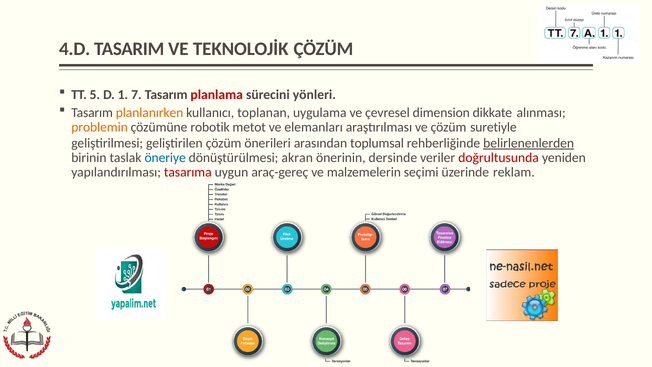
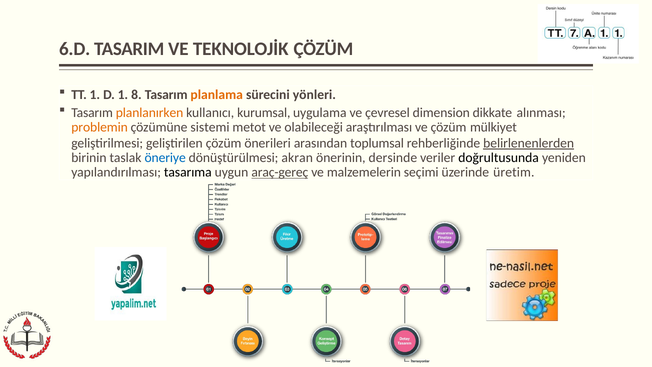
4.D: 4.D -> 6.D
TT 5: 5 -> 1
7: 7 -> 8
planlama colour: red -> orange
toplanan: toplanan -> kurumsal
robotik: robotik -> sistemi
elemanları: elemanları -> olabileceği
suretiyle: suretiyle -> mülkiyet
doğrultusunda colour: red -> black
tasarıma colour: red -> black
araç-gereç underline: none -> present
reklam: reklam -> üretim
